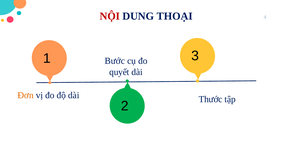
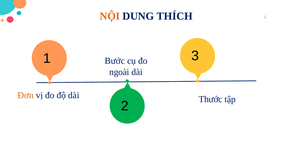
NỘI colour: red -> orange
THOẠI: THOẠI -> THÍCH
quyết: quyết -> ngoài
